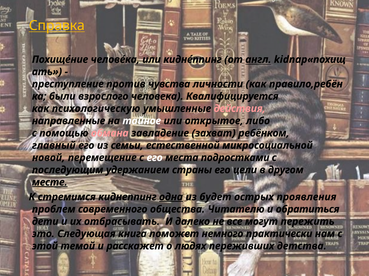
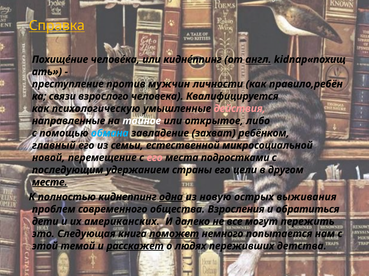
чувства: чувства -> мужчин
были: были -> связи
обмана colour: pink -> light blue
его at (155, 158) colour: white -> pink
стремимся: стремимся -> полностью
будет: будет -> новую
проявления: проявления -> выживания
Читателю: Читателю -> Взросления
отбрасывать: отбрасывать -> американских
поможет underline: none -> present
практически: практически -> попытается
расскажет underline: none -> present
